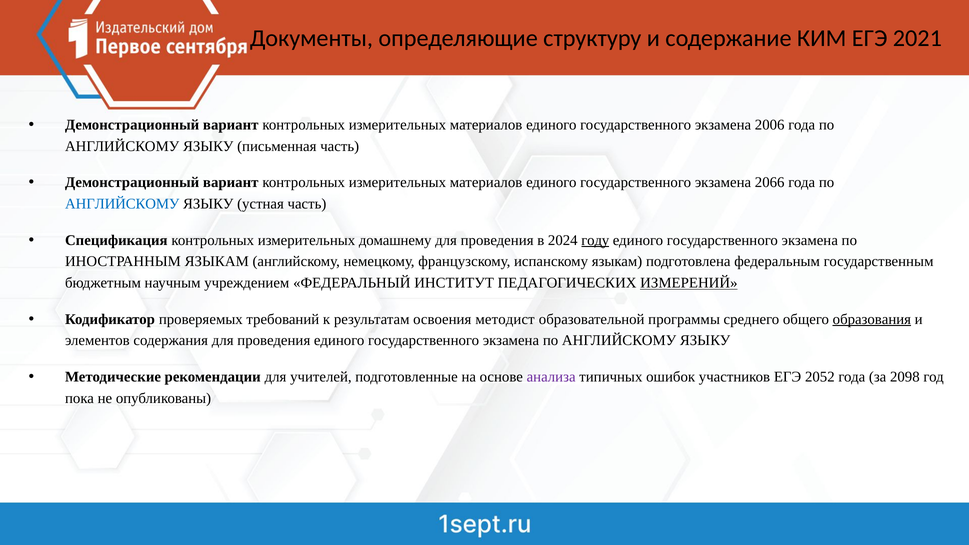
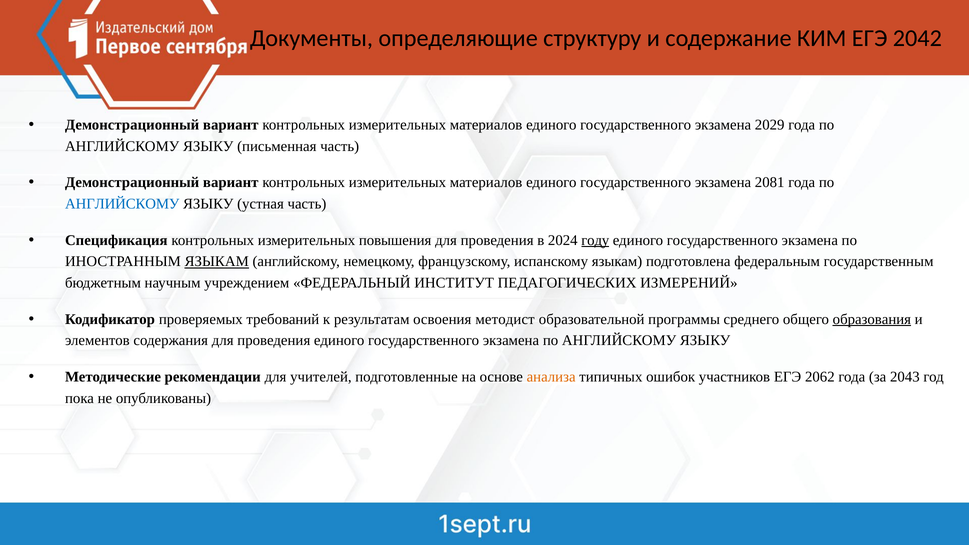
2021: 2021 -> 2042
2006: 2006 -> 2029
2066: 2066 -> 2081
домашнему: домашнему -> повышения
ЯЗЫКАМ at (217, 262) underline: none -> present
ИЗМЕРЕНИЙ underline: present -> none
анализа colour: purple -> orange
2052: 2052 -> 2062
2098: 2098 -> 2043
